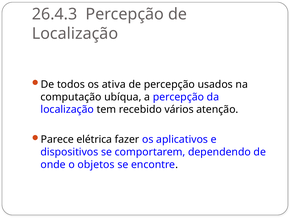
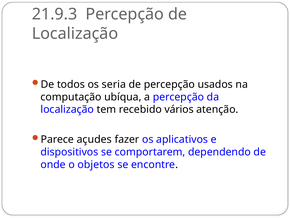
26.4.3: 26.4.3 -> 21.9.3
ativa: ativa -> seria
elétrica: elétrica -> açudes
